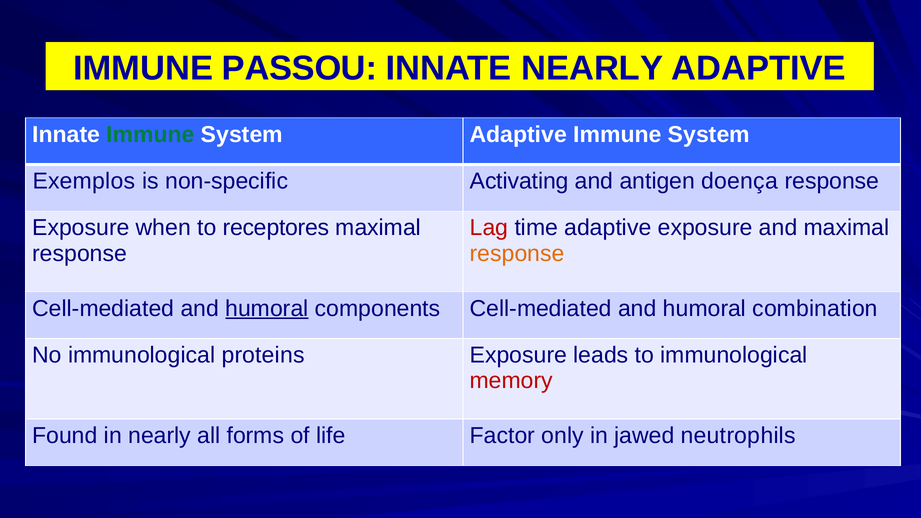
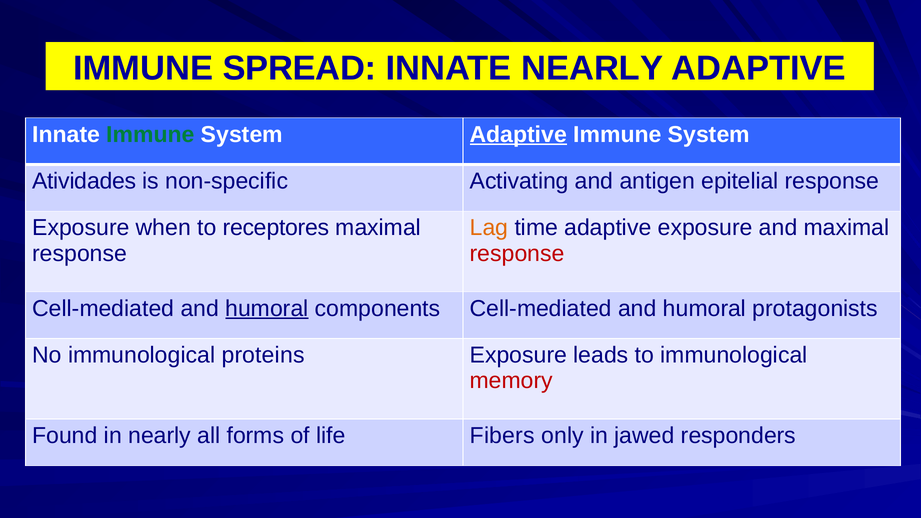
PASSOU: PASSOU -> SPREAD
Adaptive at (518, 134) underline: none -> present
Exemplos: Exemplos -> Atividades
doença: doença -> epitelial
Lag colour: red -> orange
response at (517, 254) colour: orange -> red
combination: combination -> protagonists
Factor: Factor -> Fibers
neutrophils: neutrophils -> responders
